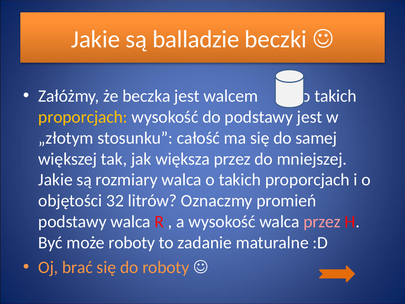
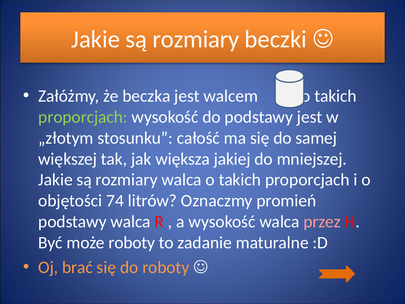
balladzie at (196, 39): balladzie -> rozmiary
proporcjach at (83, 117) colour: yellow -> light green
większa przez: przez -> jakiej
32: 32 -> 74
